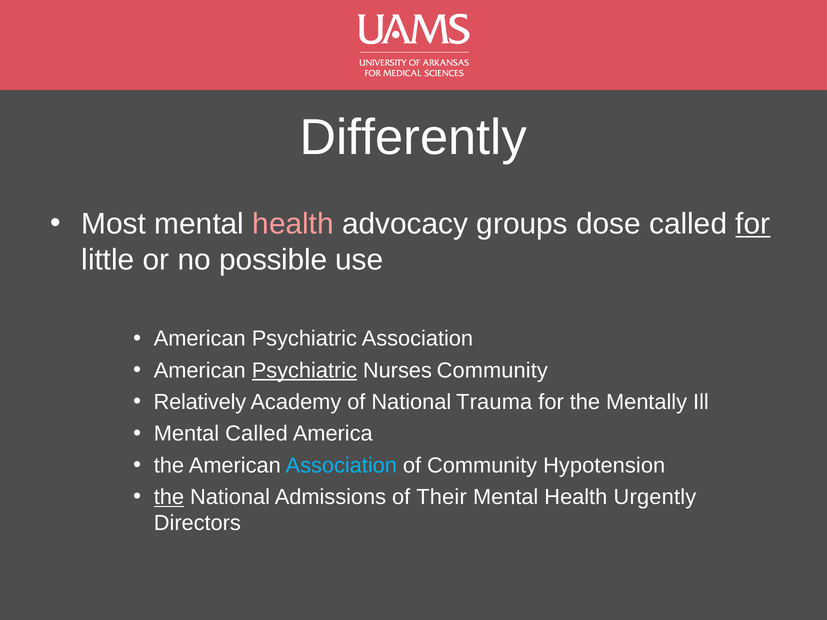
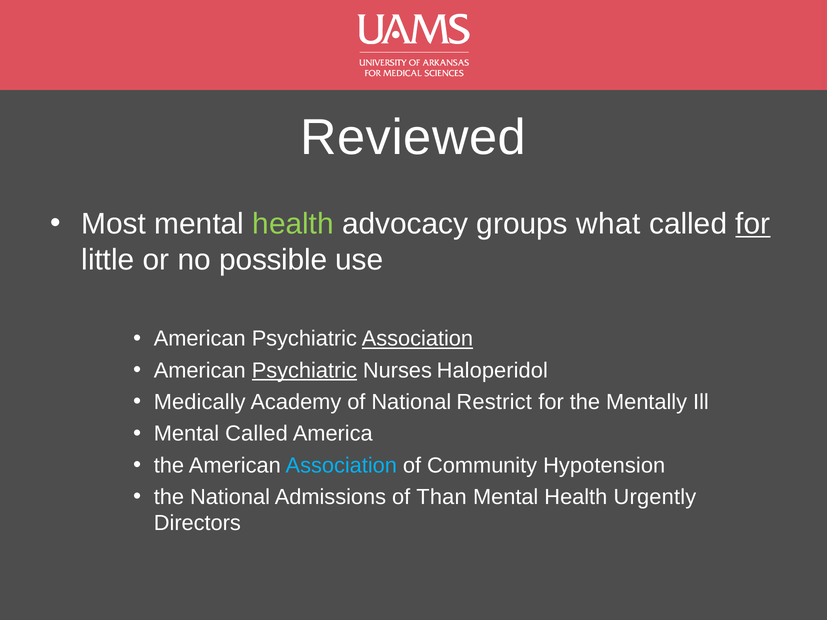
Differently: Differently -> Reviewed
health at (293, 224) colour: pink -> light green
dose: dose -> what
Association at (417, 339) underline: none -> present
Nurses Community: Community -> Haloperidol
Relatively: Relatively -> Medically
Trauma: Trauma -> Restrict
the at (169, 497) underline: present -> none
Their: Their -> Than
